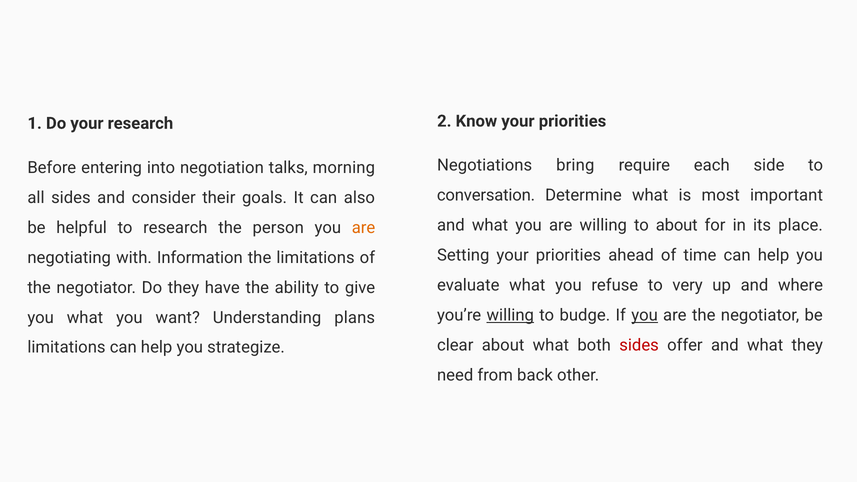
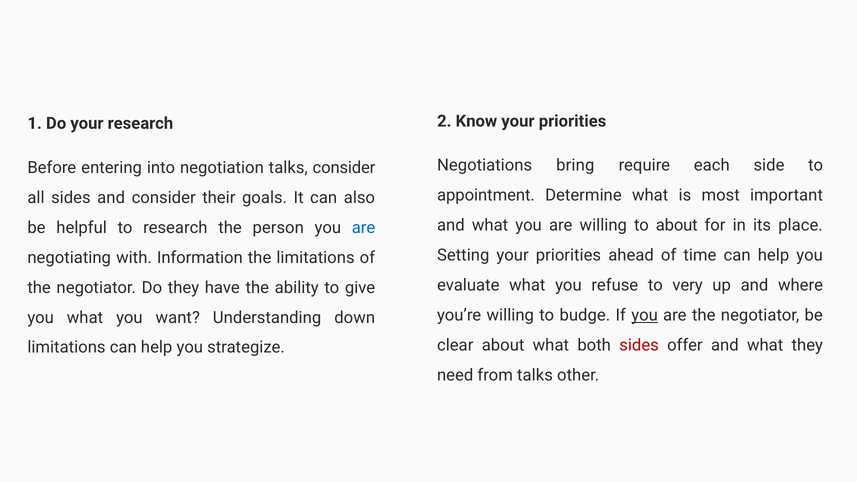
talks morning: morning -> consider
conversation: conversation -> appointment
are at (364, 228) colour: orange -> blue
willing at (510, 315) underline: present -> none
plans: plans -> down
from back: back -> talks
